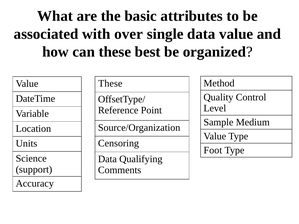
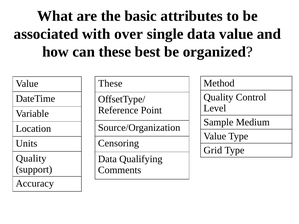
Foot: Foot -> Grid
Science at (31, 159): Science -> Quality
